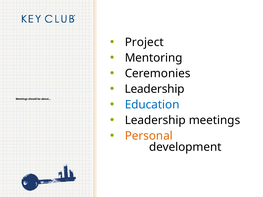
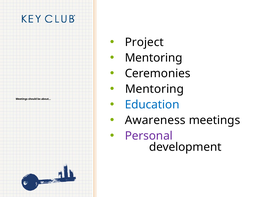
Leadership at (155, 89): Leadership -> Mentoring
Leadership at (155, 120): Leadership -> Awareness
Personal colour: orange -> purple
